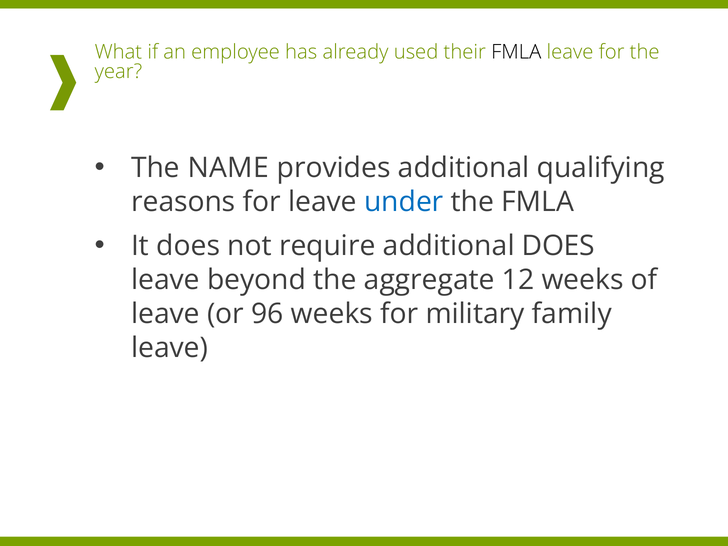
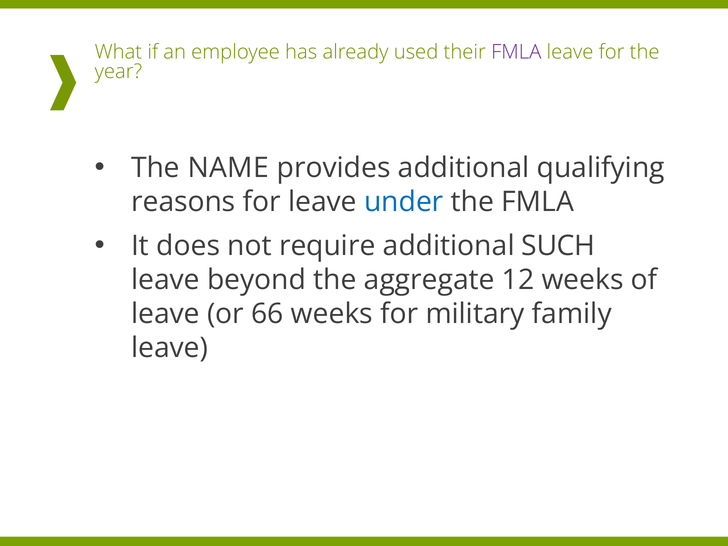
FMLA at (516, 52) colour: black -> purple
additional DOES: DOES -> SUCH
96: 96 -> 66
